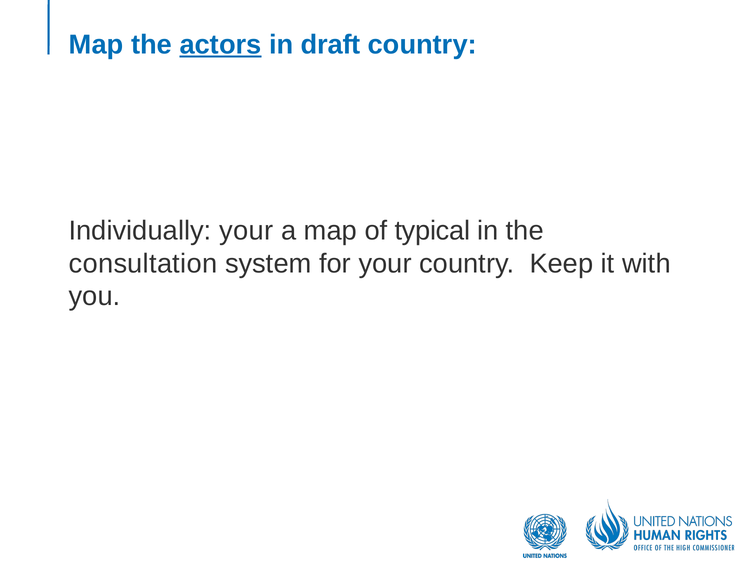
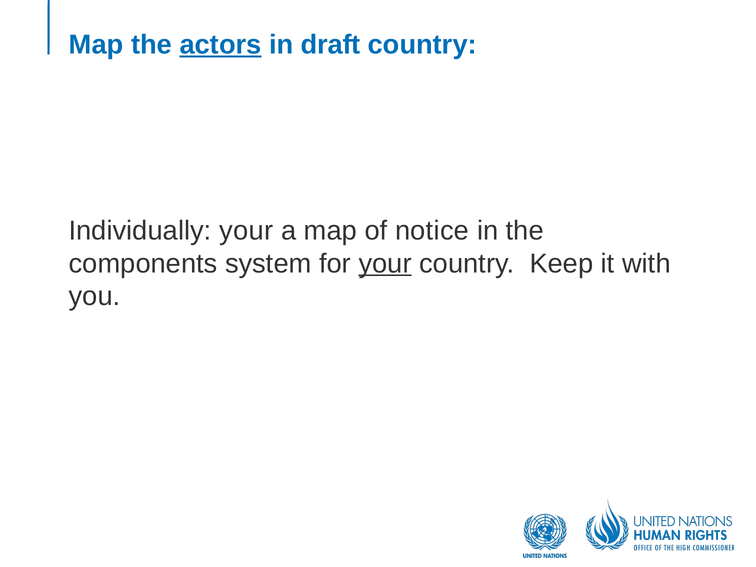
typical: typical -> notice
consultation: consultation -> components
your at (385, 264) underline: none -> present
